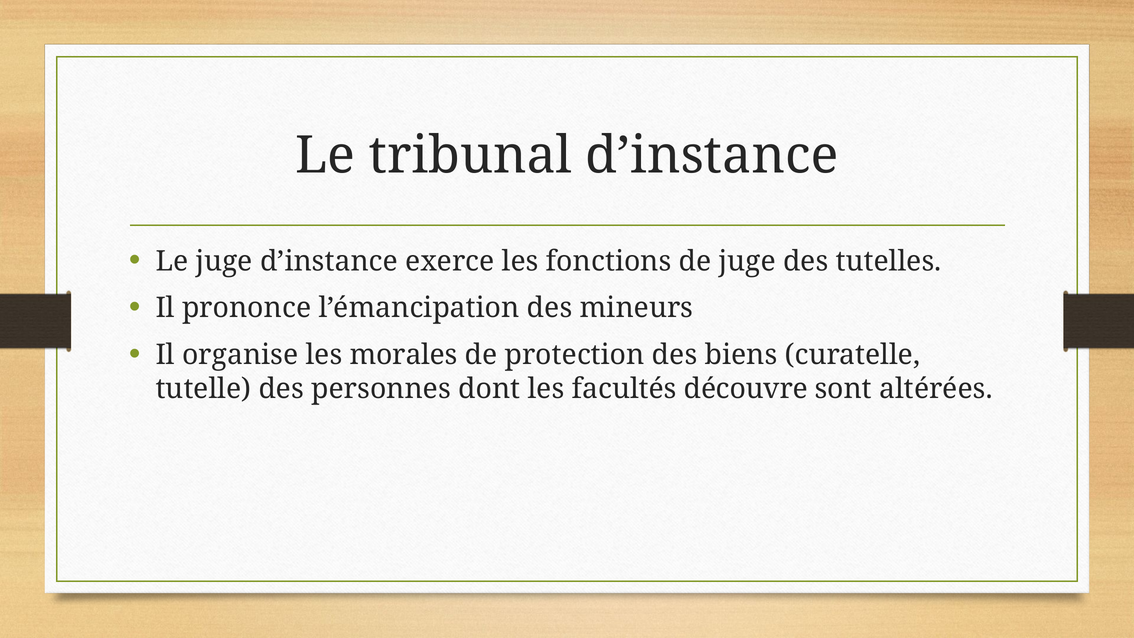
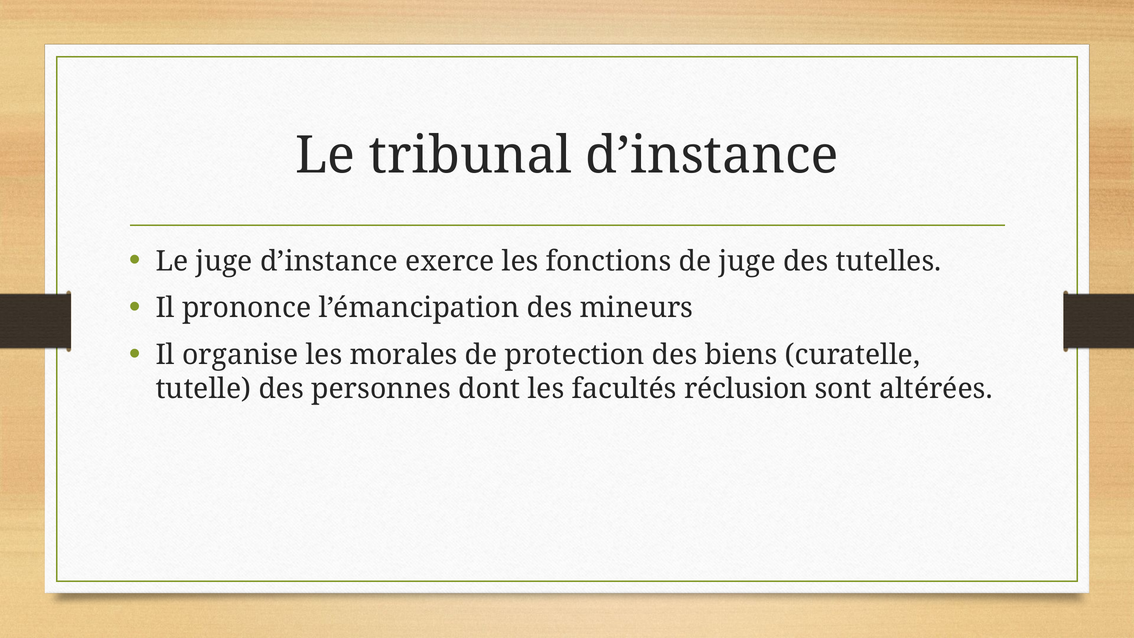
découvre: découvre -> réclusion
